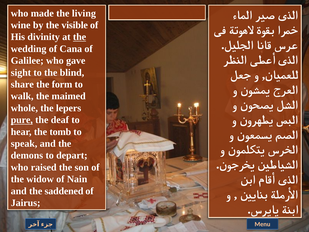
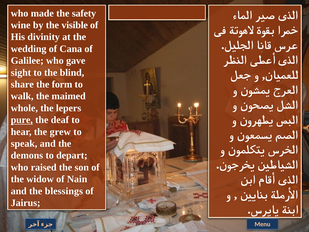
living: living -> safety
the at (80, 37) underline: present -> none
tomb: tomb -> grew
saddened: saddened -> blessings
